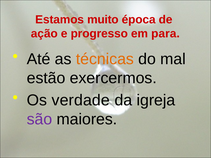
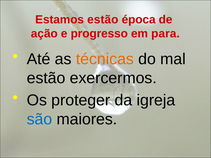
Estamos muito: muito -> estão
verdade: verdade -> proteger
são colour: purple -> blue
